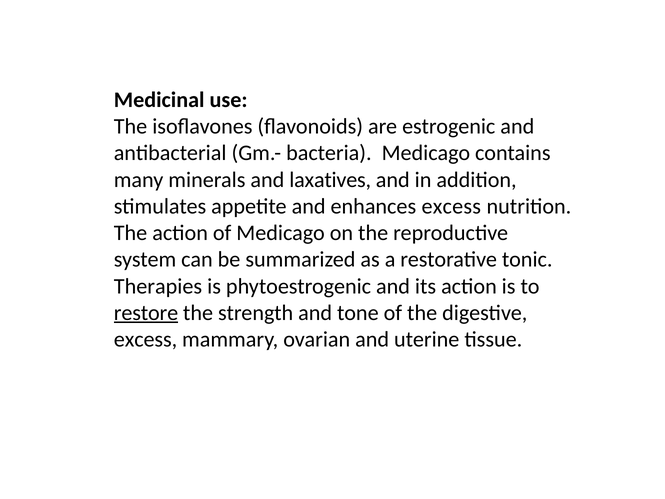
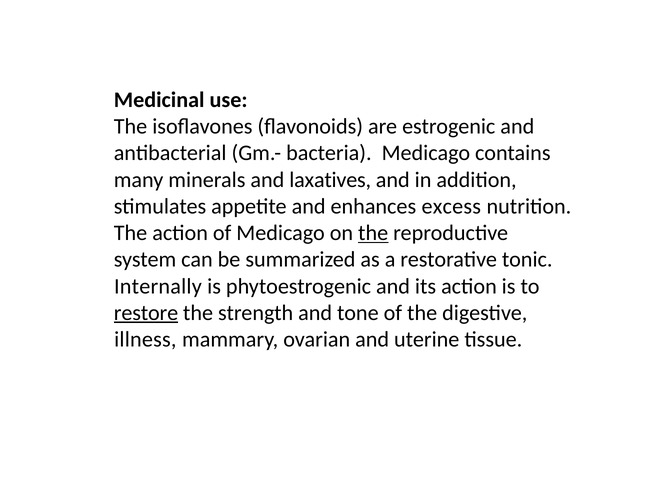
the at (373, 233) underline: none -> present
Therapies: Therapies -> Internally
excess at (146, 339): excess -> illness
